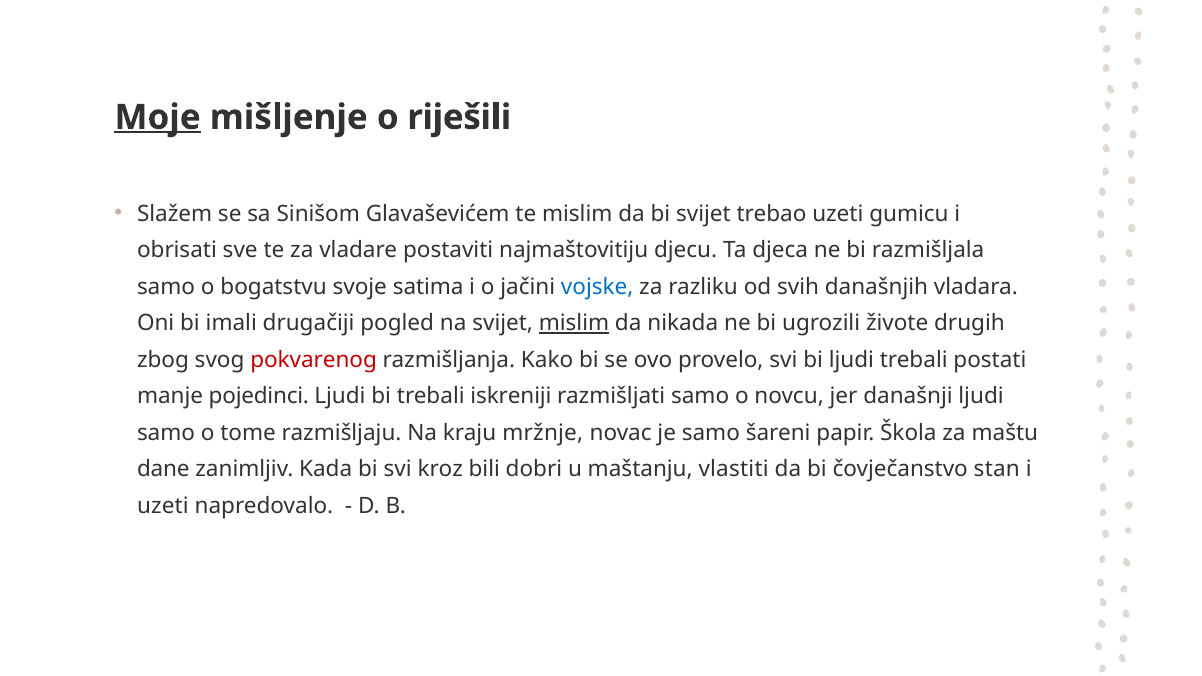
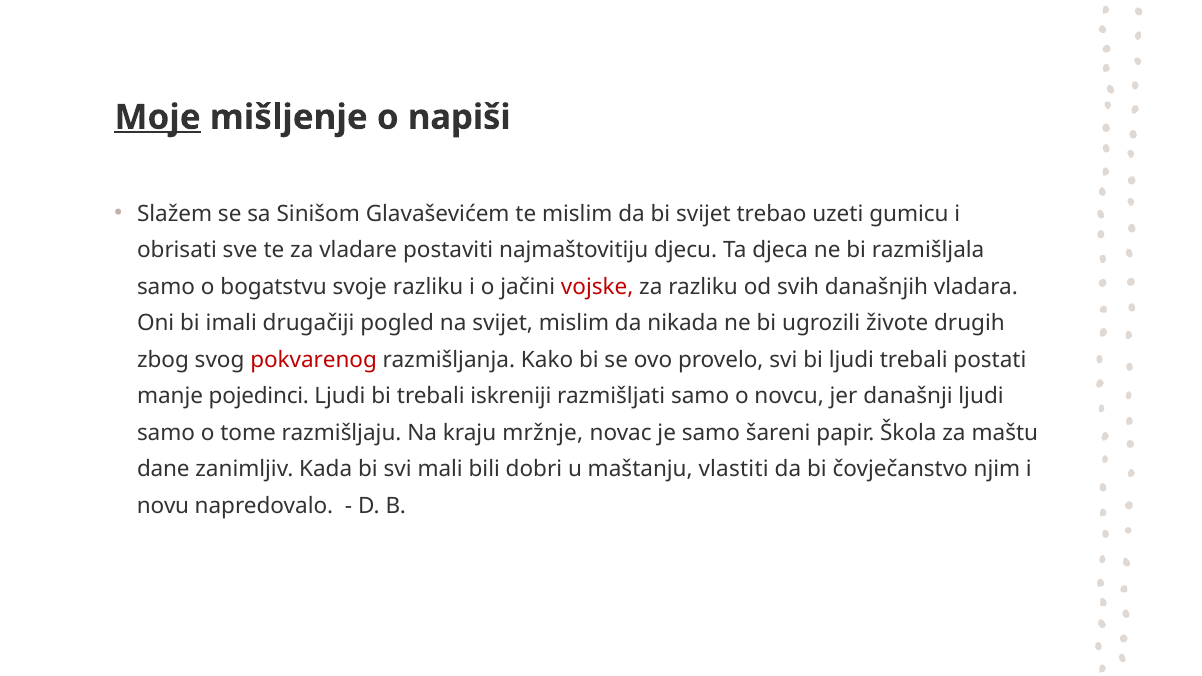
riješili: riješili -> napiši
svoje satima: satima -> razliku
vojske colour: blue -> red
mislim at (574, 323) underline: present -> none
kroz: kroz -> mali
stan: stan -> njim
uzeti at (163, 506): uzeti -> novu
